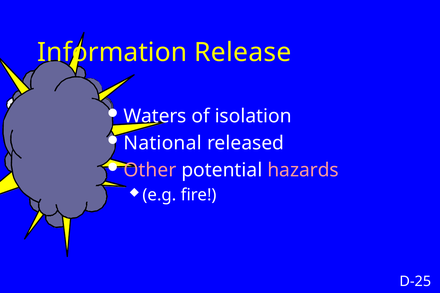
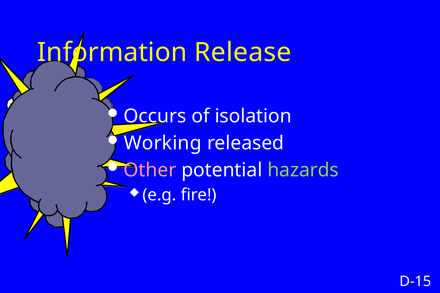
Waters: Waters -> Occurs
National: National -> Working
hazards colour: pink -> light green
D-25: D-25 -> D-15
